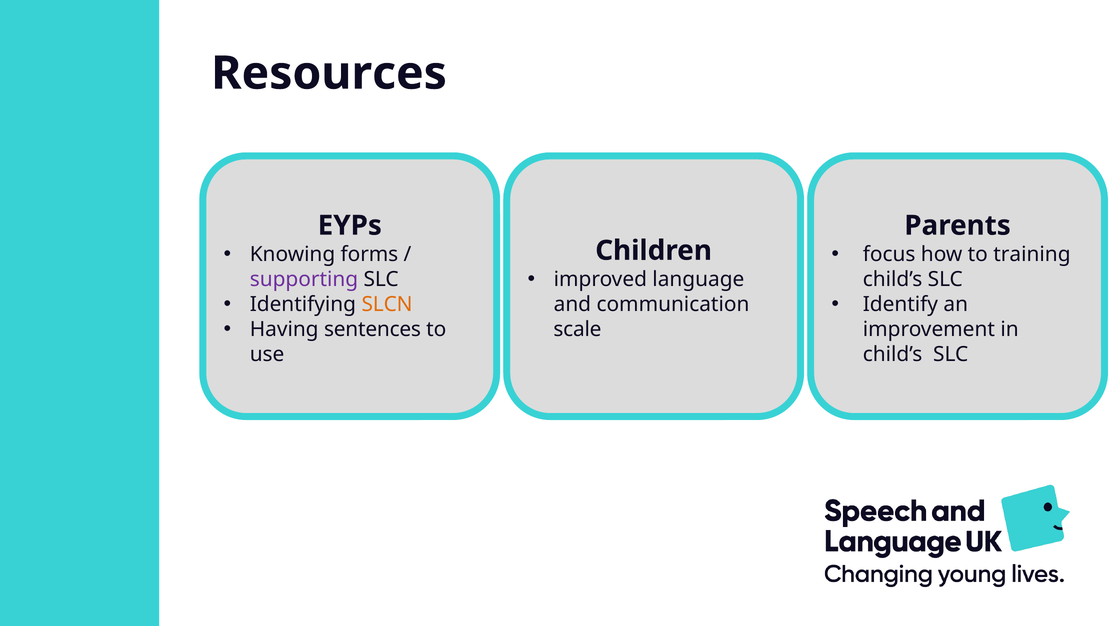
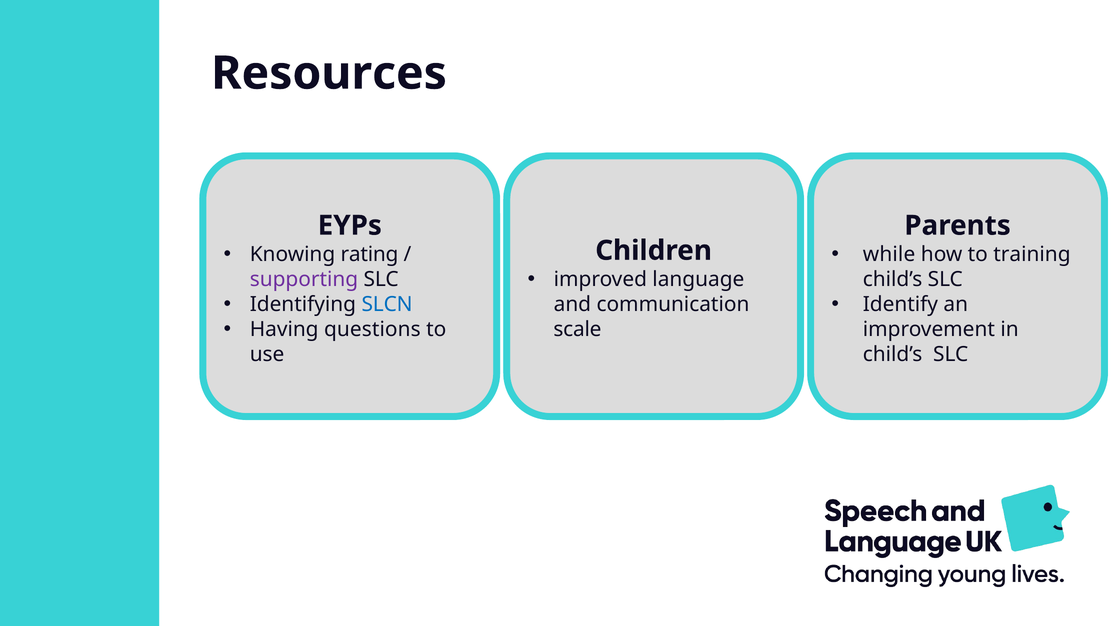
forms: forms -> rating
focus: focus -> while
SLCN colour: orange -> blue
sentences: sentences -> questions
